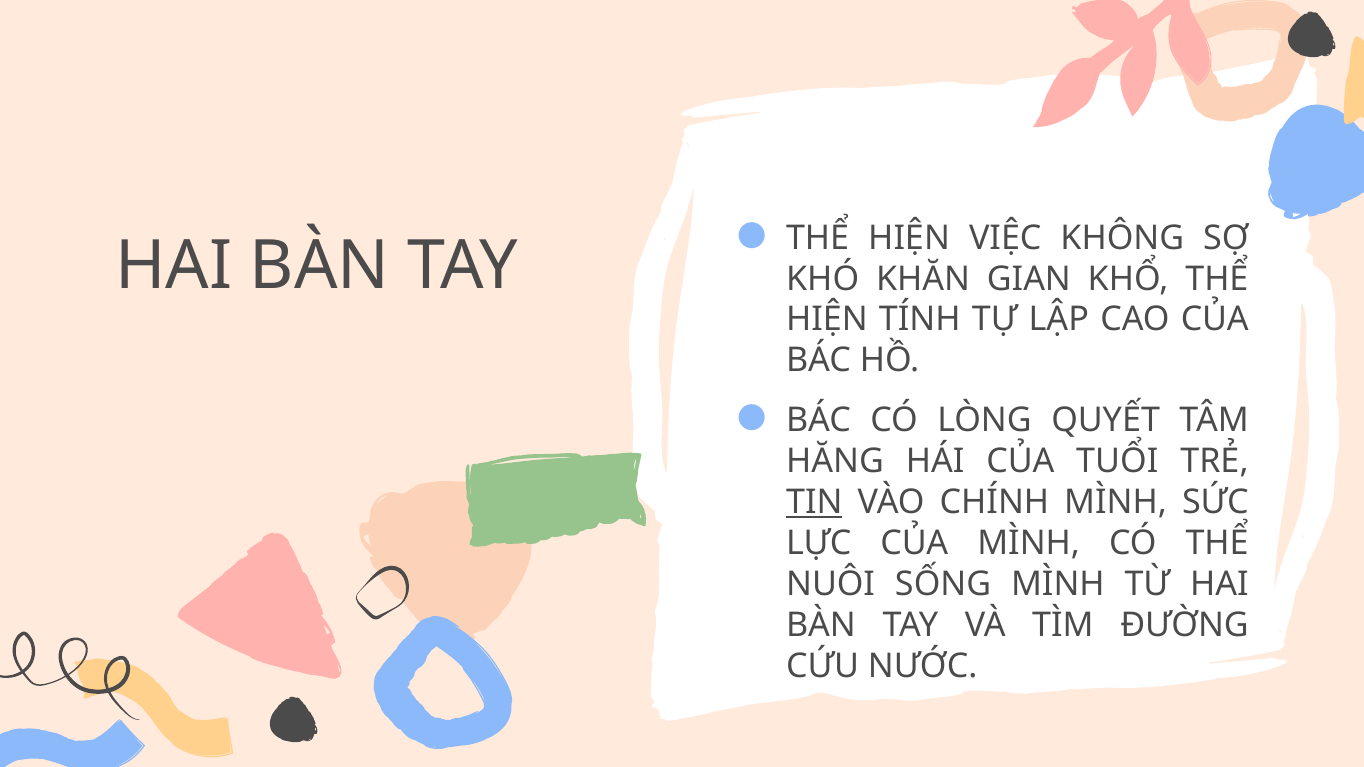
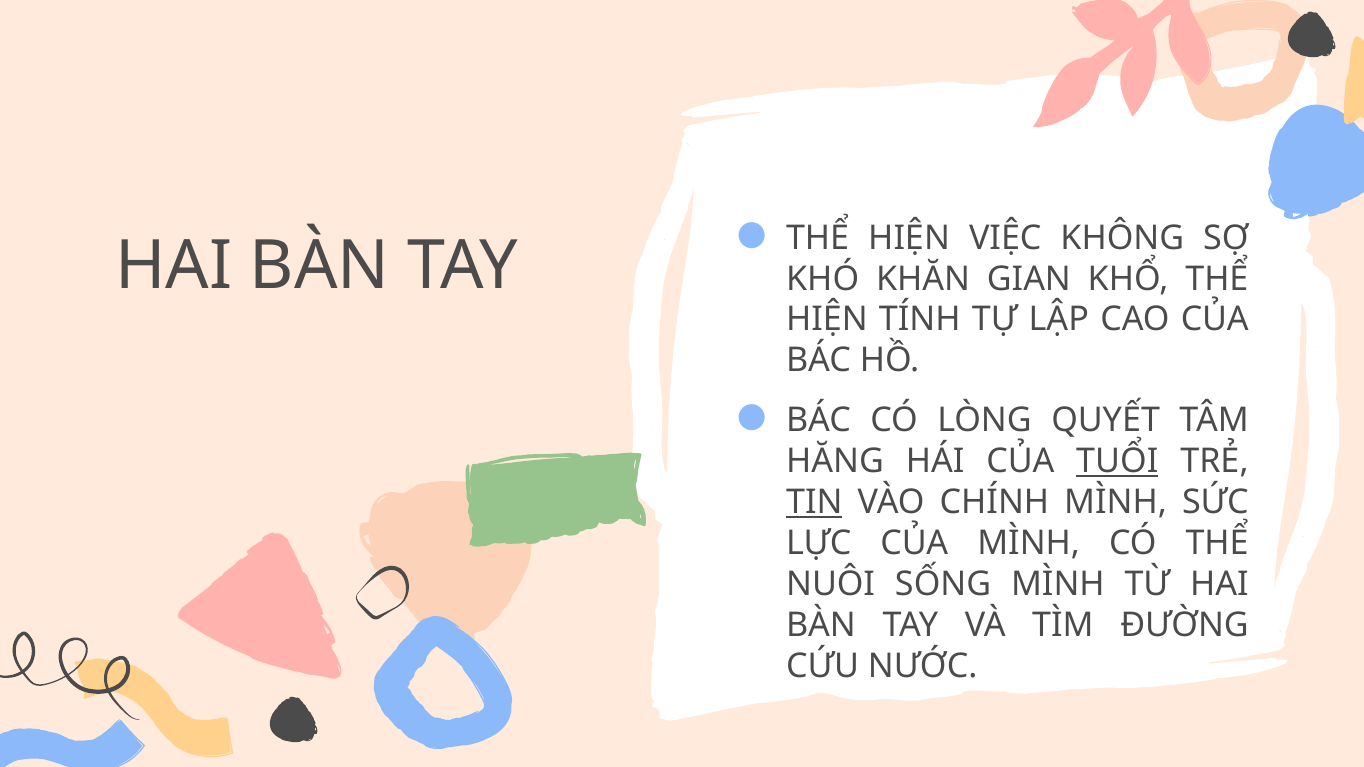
TUỔI underline: none -> present
